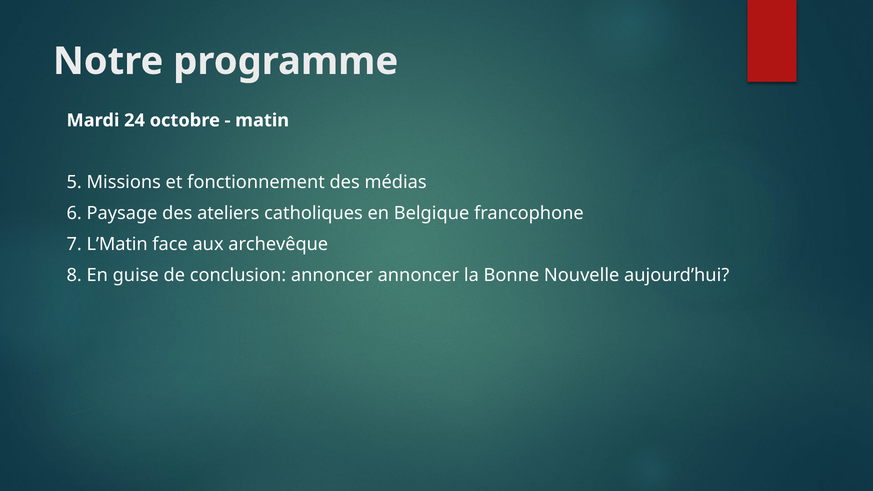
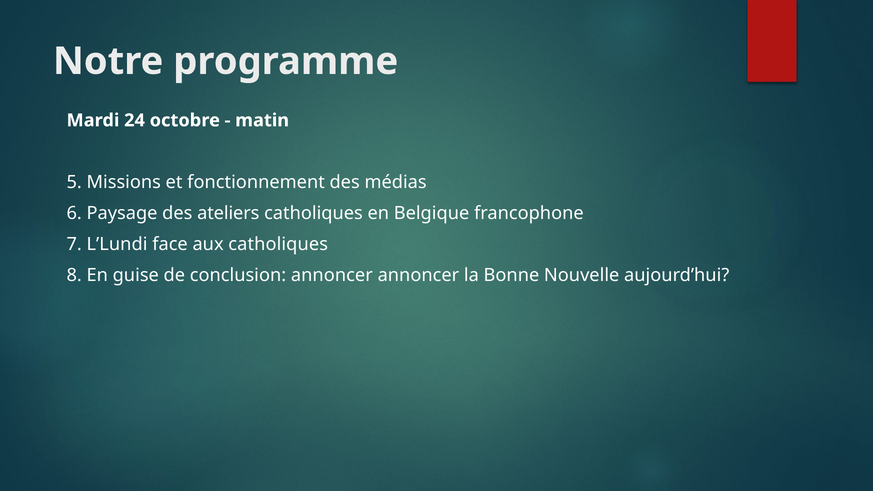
L’Matin: L’Matin -> L’Lundi
aux archevêque: archevêque -> catholiques
